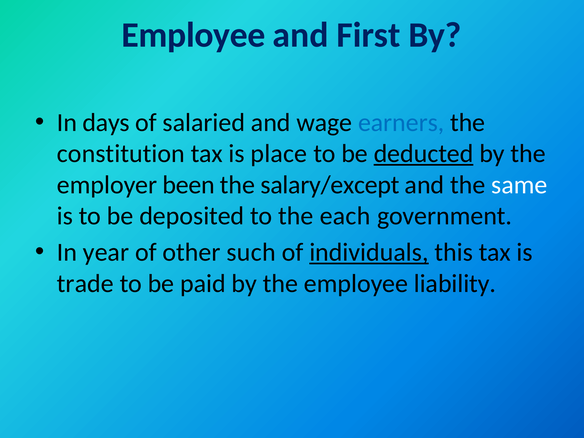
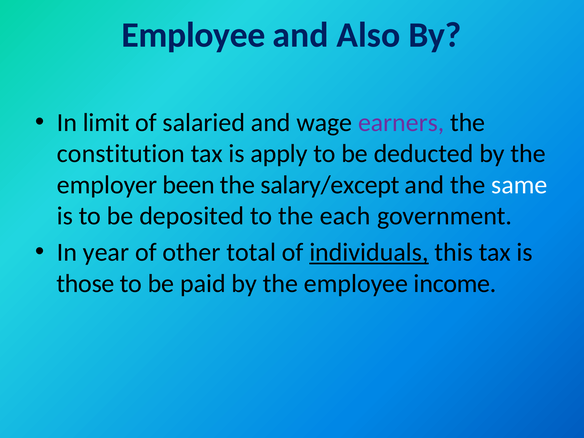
First: First -> Also
days: days -> limit
earners colour: blue -> purple
place: place -> apply
deducted underline: present -> none
such: such -> total
trade: trade -> those
liability: liability -> income
